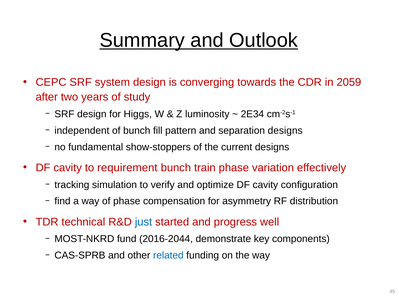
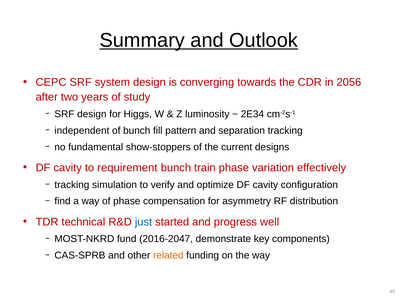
2059: 2059 -> 2056
separation designs: designs -> tracking
2016-2044: 2016-2044 -> 2016-2047
related colour: blue -> orange
